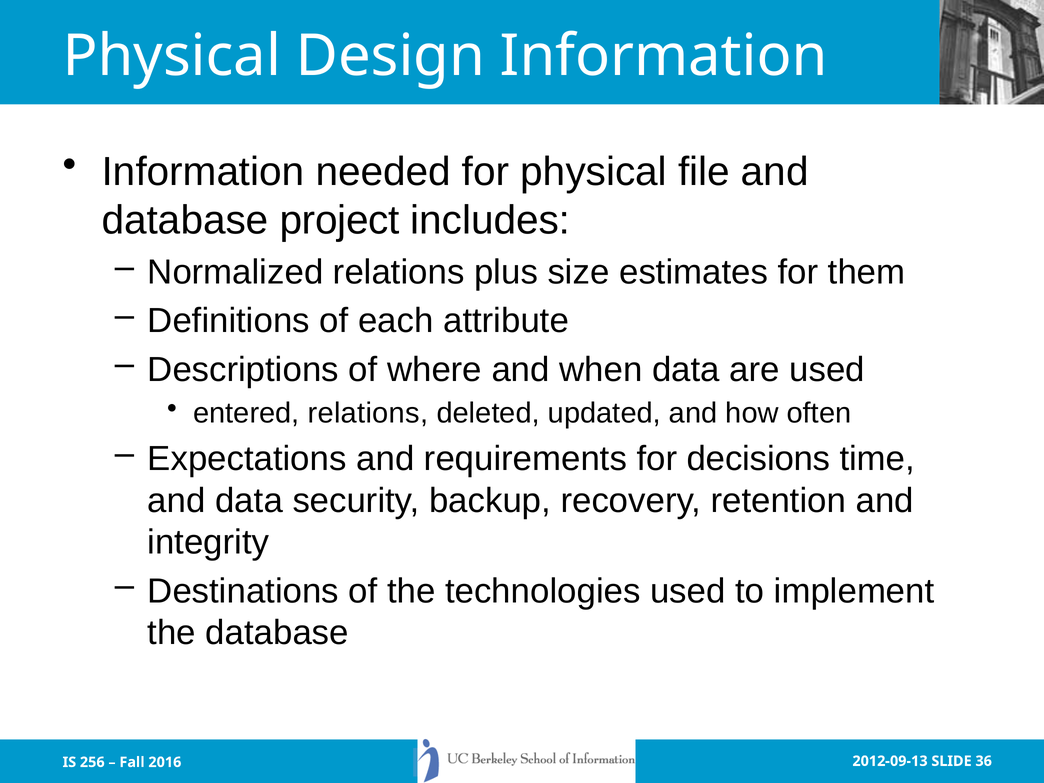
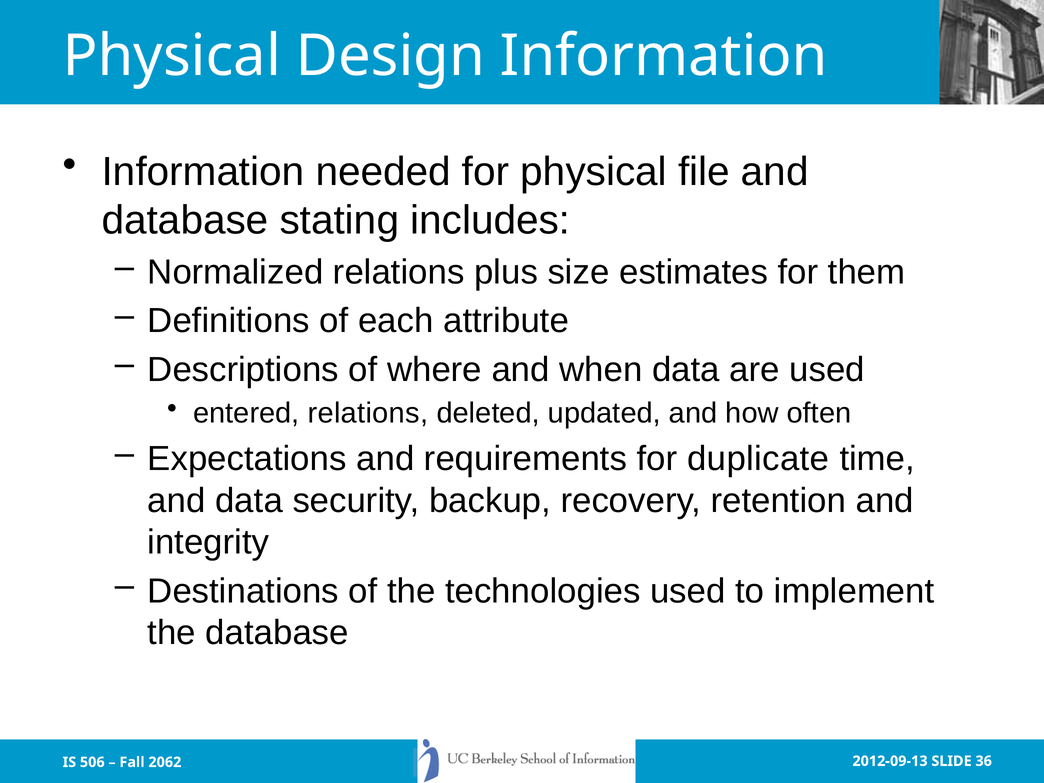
project: project -> stating
decisions: decisions -> duplicate
256: 256 -> 506
2016: 2016 -> 2062
